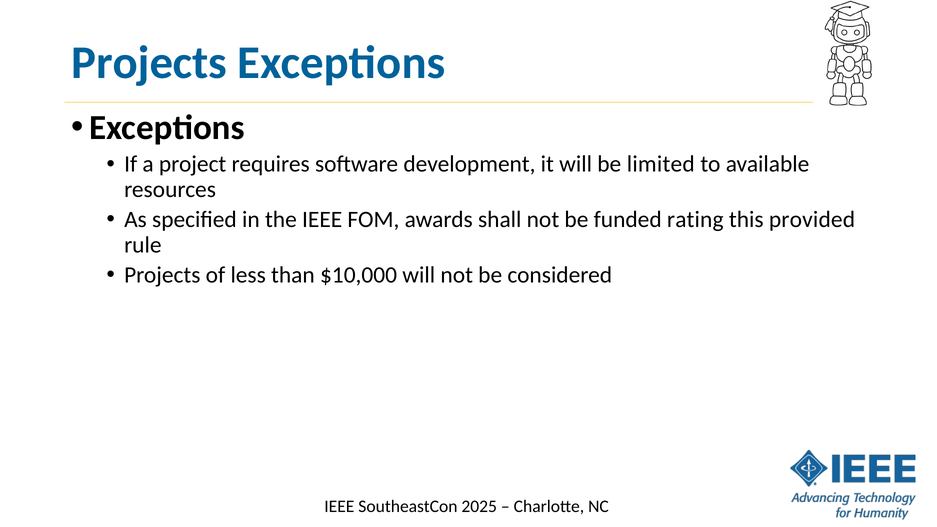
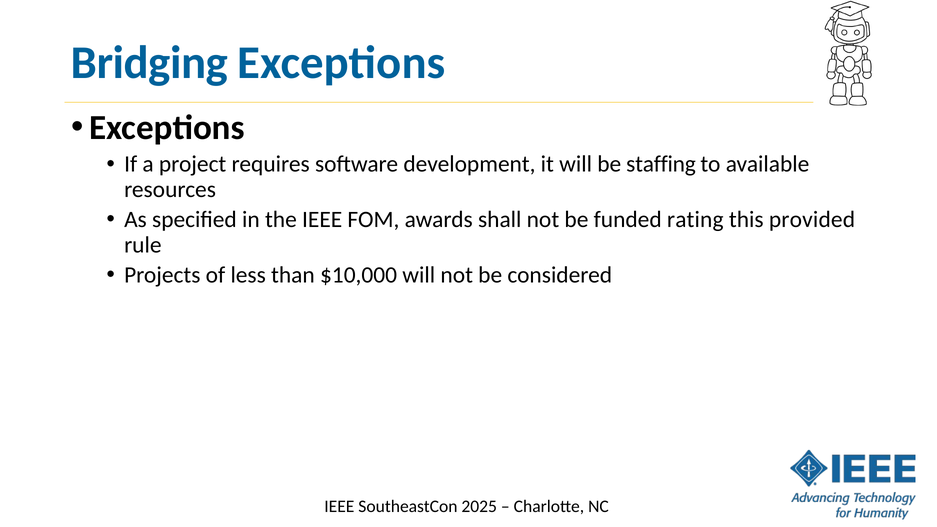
Projects at (149, 63): Projects -> Bridging
limited: limited -> staffing
